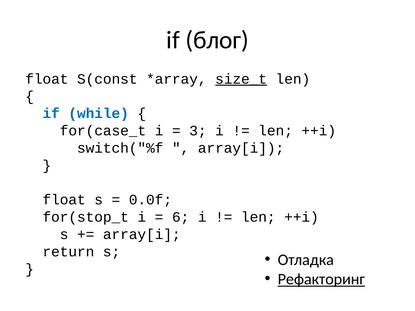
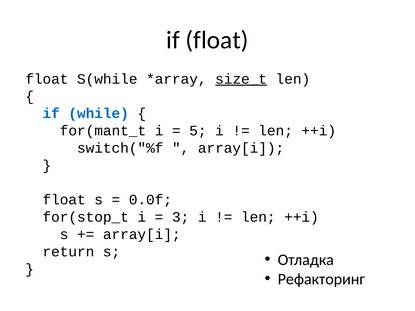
if блог: блог -> float
S(const: S(const -> S(while
for(case_t: for(case_t -> for(mant_t
3: 3 -> 5
6: 6 -> 3
Рефакторинг underline: present -> none
